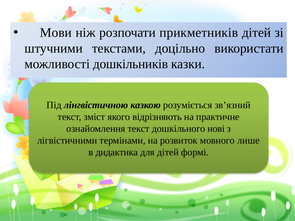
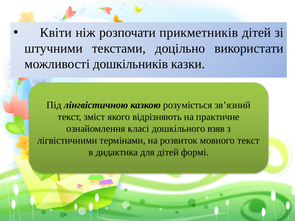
Мови: Мови -> Квіти
ознайомлення текст: текст -> класі
нові: нові -> взяв
мовного лише: лише -> текст
